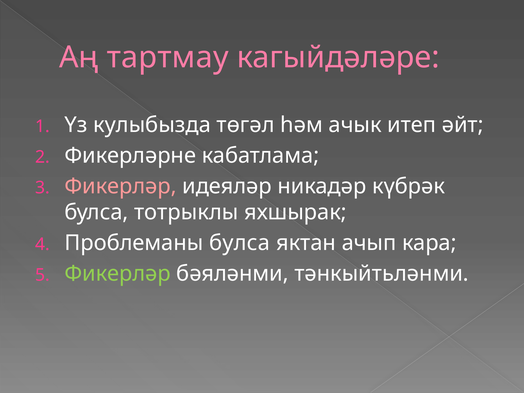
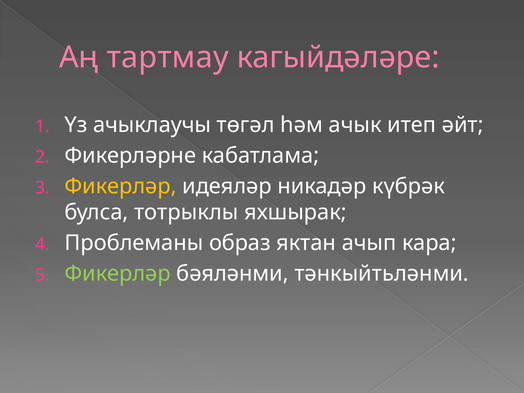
кулыбызда: кулыбызда -> ачыклаучы
Фикерләр at (121, 186) colour: pink -> yellow
Проблеманы булса: булса -> образ
